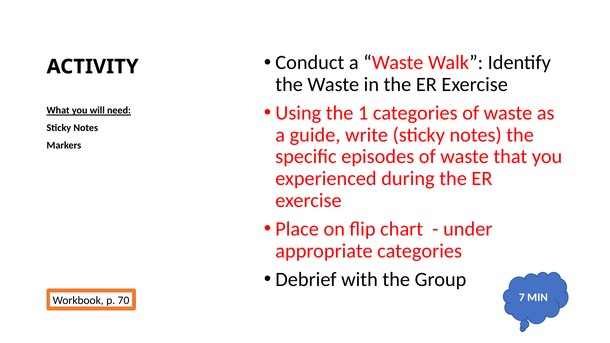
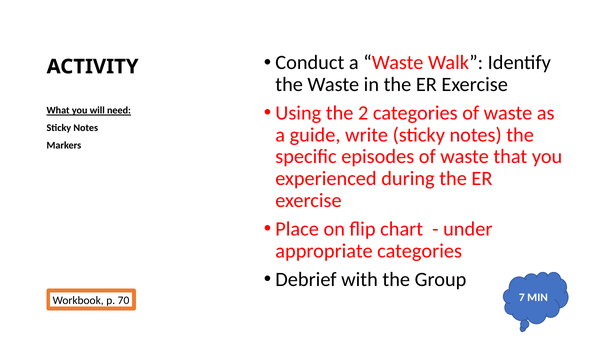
1: 1 -> 2
